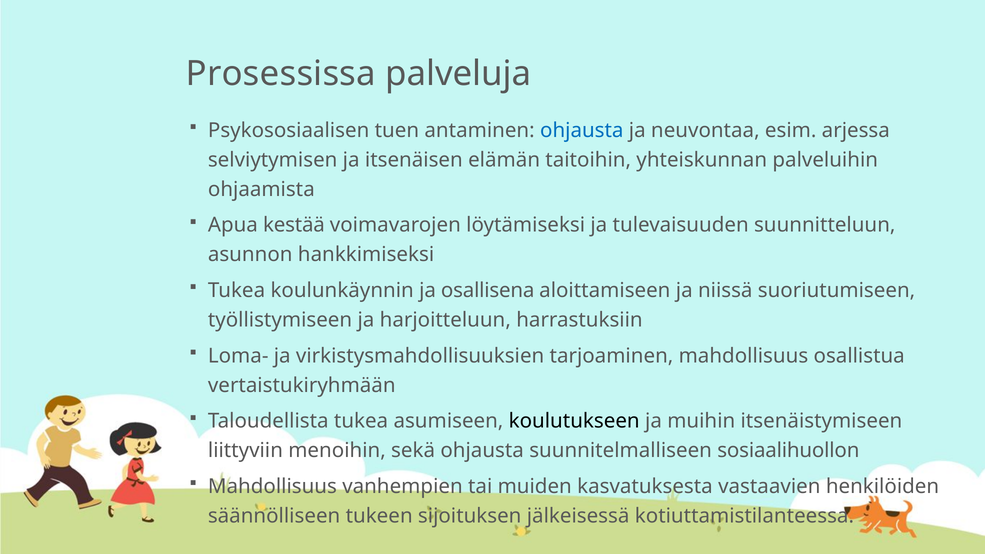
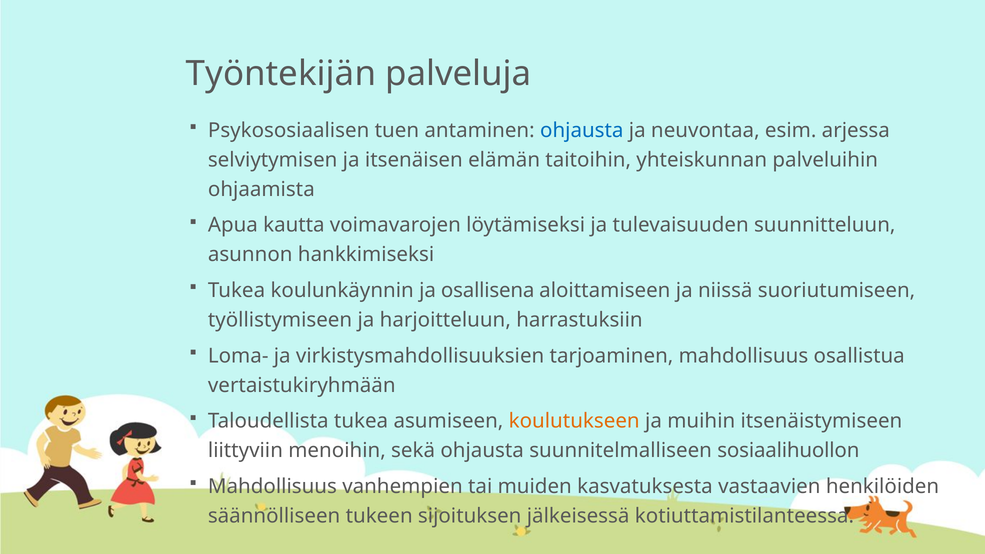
Prosessissa: Prosessissa -> Työntekijän
kestää: kestää -> kautta
koulutukseen colour: black -> orange
